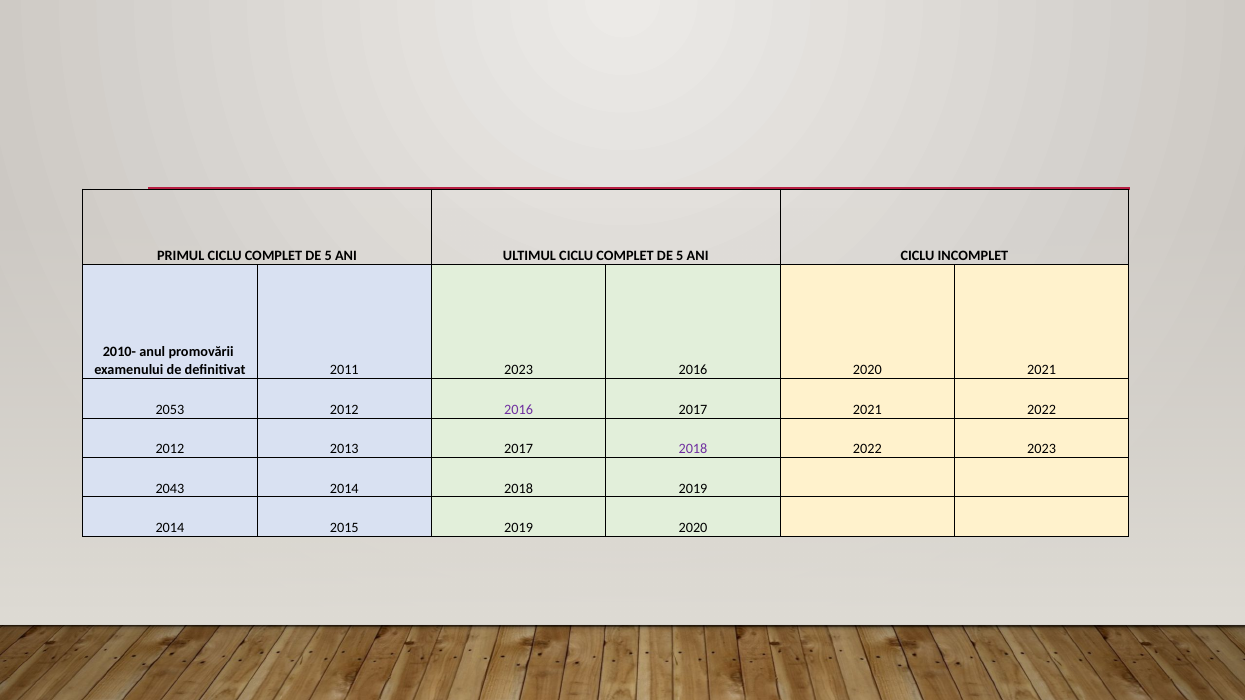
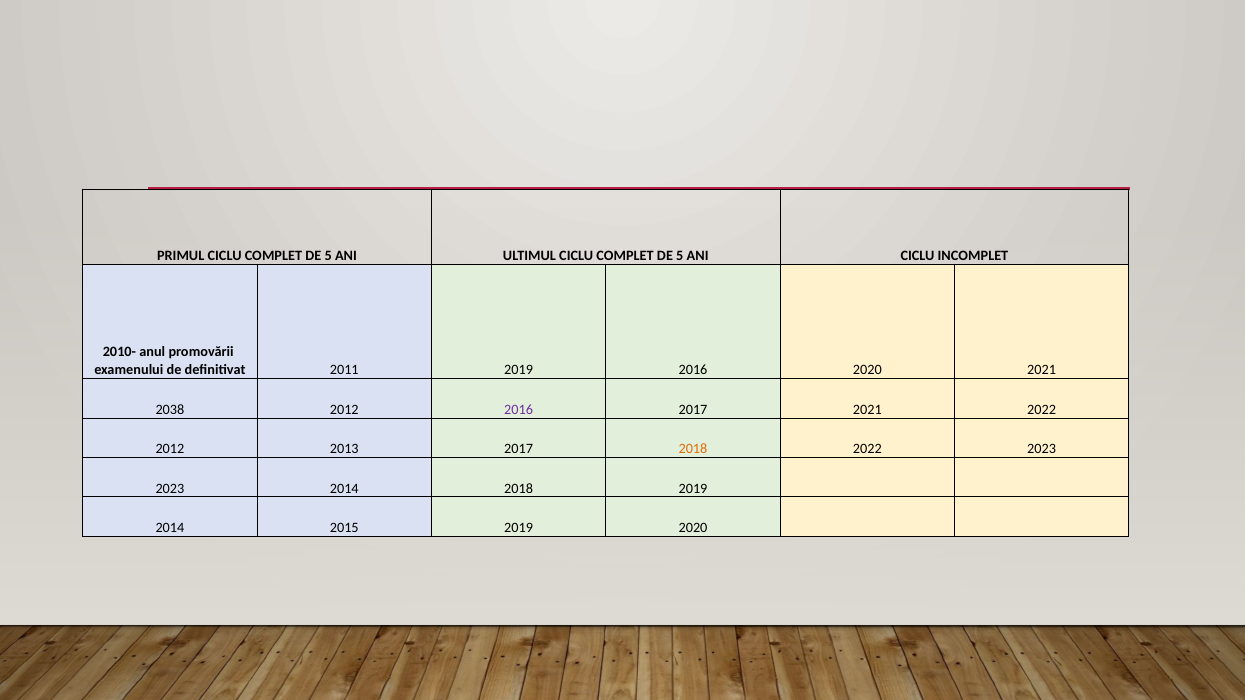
2011 2023: 2023 -> 2019
2053: 2053 -> 2038
2018 at (693, 449) colour: purple -> orange
2043 at (170, 489): 2043 -> 2023
